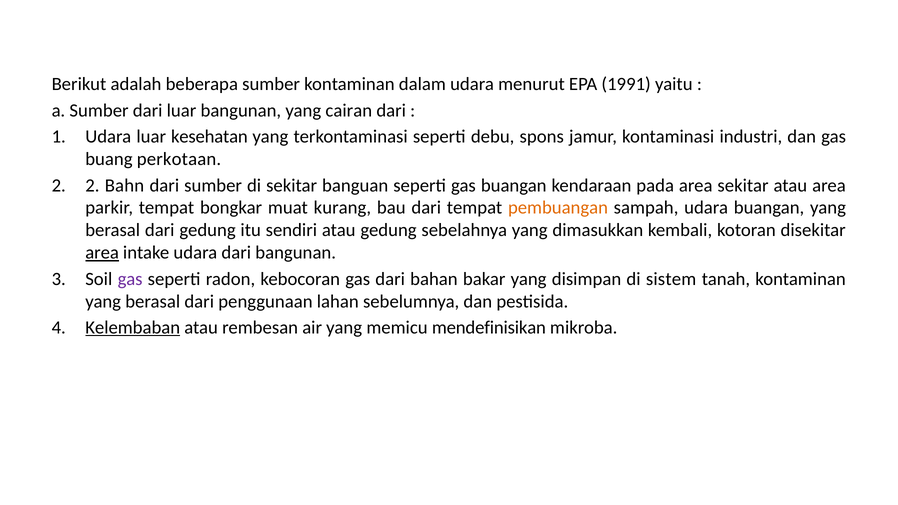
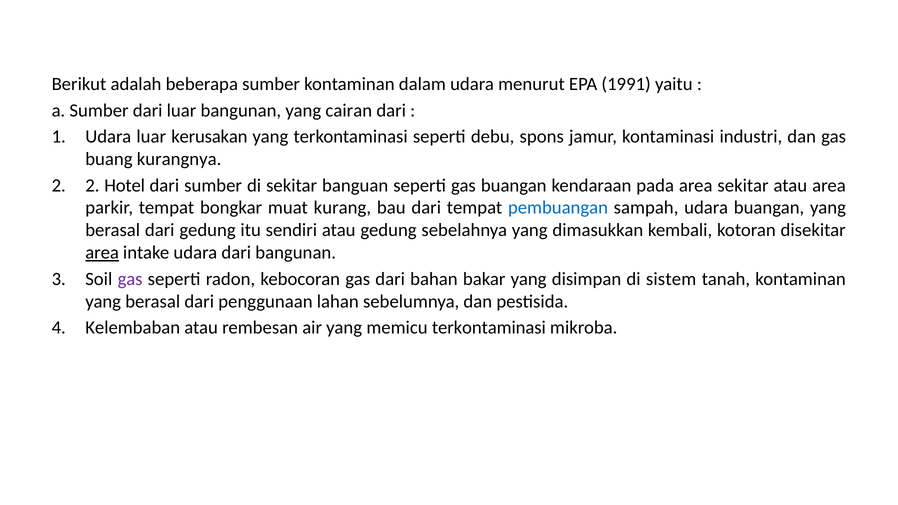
kesehatan: kesehatan -> kerusakan
perkotaan: perkotaan -> kurangnya
Bahn: Bahn -> Hotel
pembuangan colour: orange -> blue
Kelembaban underline: present -> none
memicu mendefinisikan: mendefinisikan -> terkontaminasi
